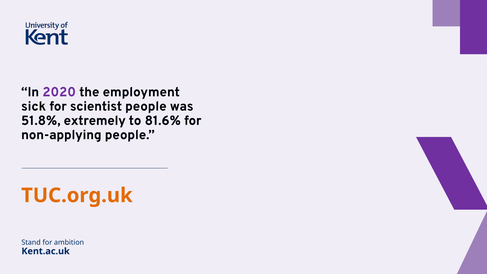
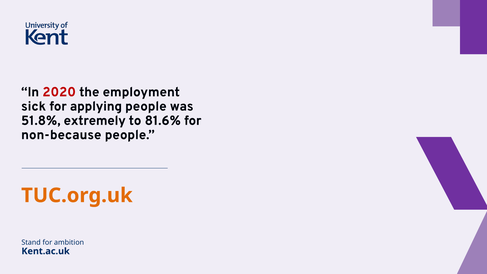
2020 colour: purple -> red
scientist: scientist -> applying
non-applying: non-applying -> non-because
